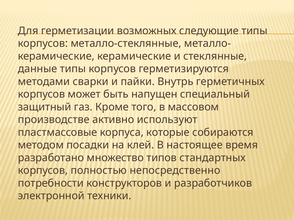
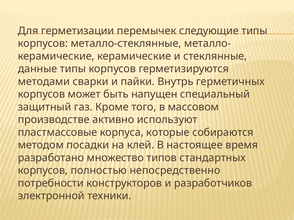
возможных: возможных -> перемычек
